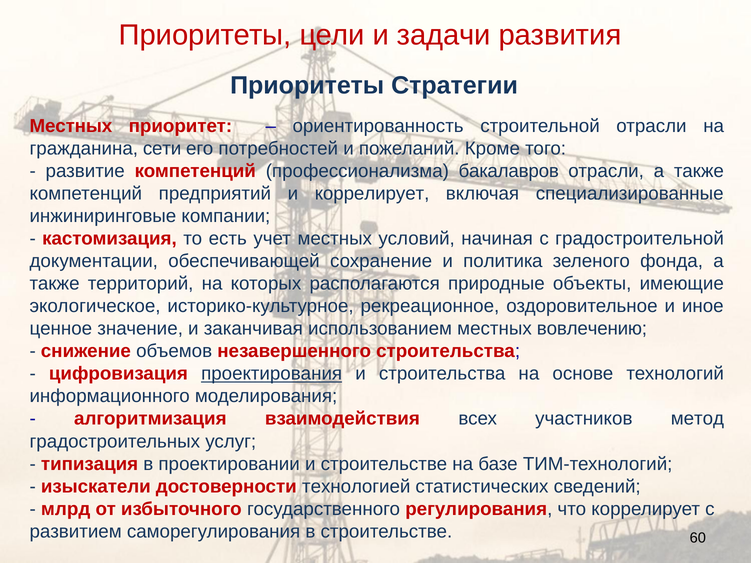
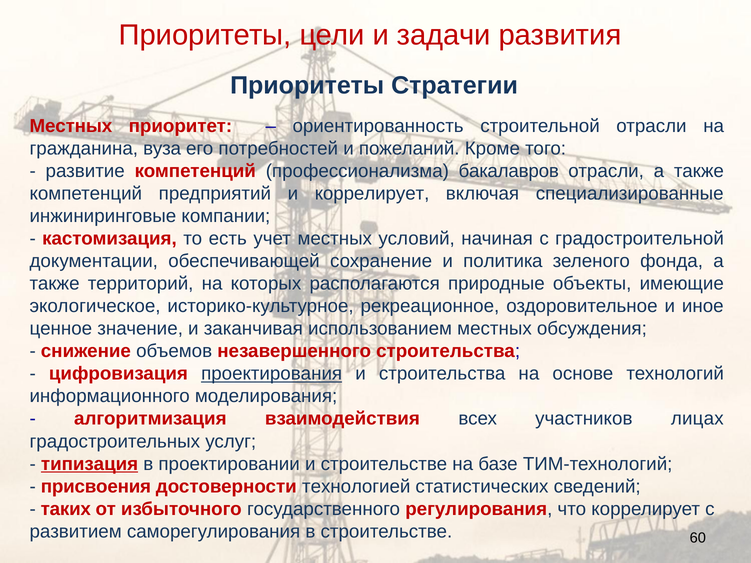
сети: сети -> вуза
вовлечению: вовлечению -> обсуждения
метод: метод -> лицах
типизация underline: none -> present
изыскатели: изыскатели -> присвоения
млрд: млрд -> таких
